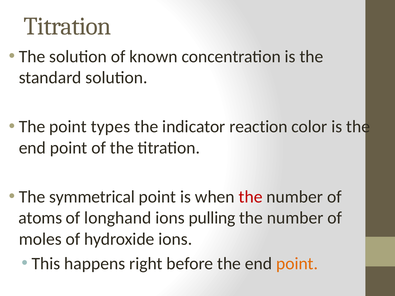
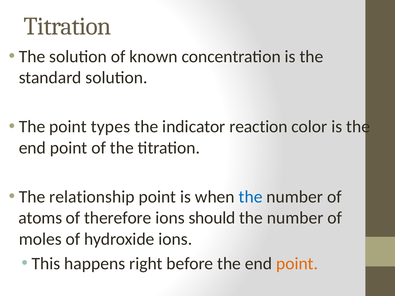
symmetrical: symmetrical -> relationship
the at (251, 197) colour: red -> blue
longhand: longhand -> therefore
pulling: pulling -> should
